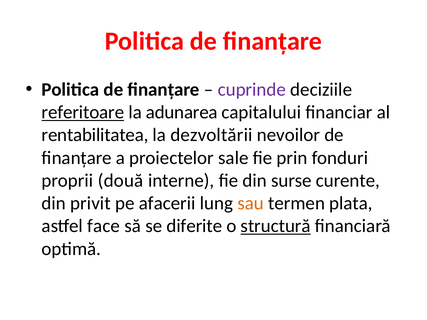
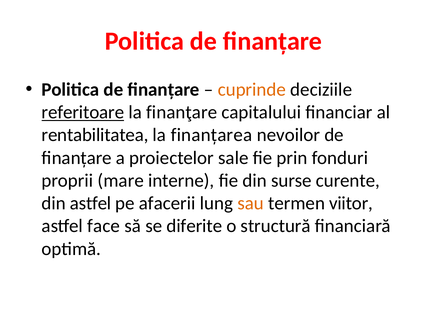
cuprinde colour: purple -> orange
la adunarea: adunarea -> finanţare
dezvoltării: dezvoltării -> finanțarea
două: două -> mare
din privit: privit -> astfel
plata: plata -> viitor
structură underline: present -> none
